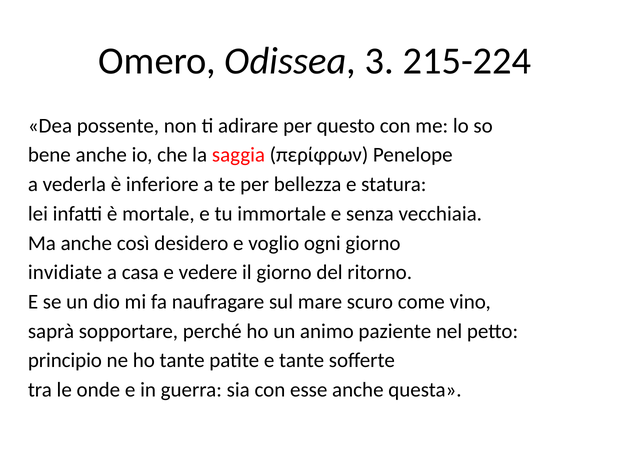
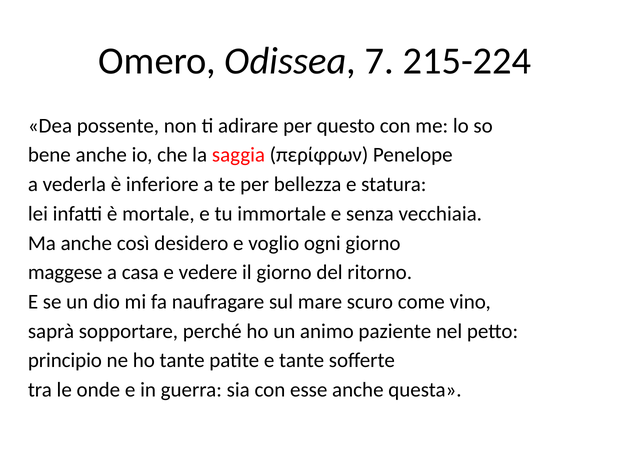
3: 3 -> 7
invidiate: invidiate -> maggese
